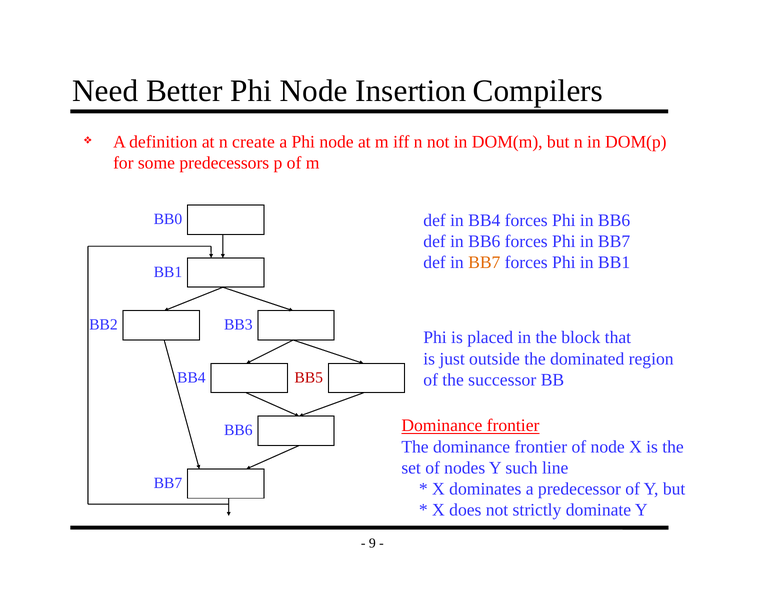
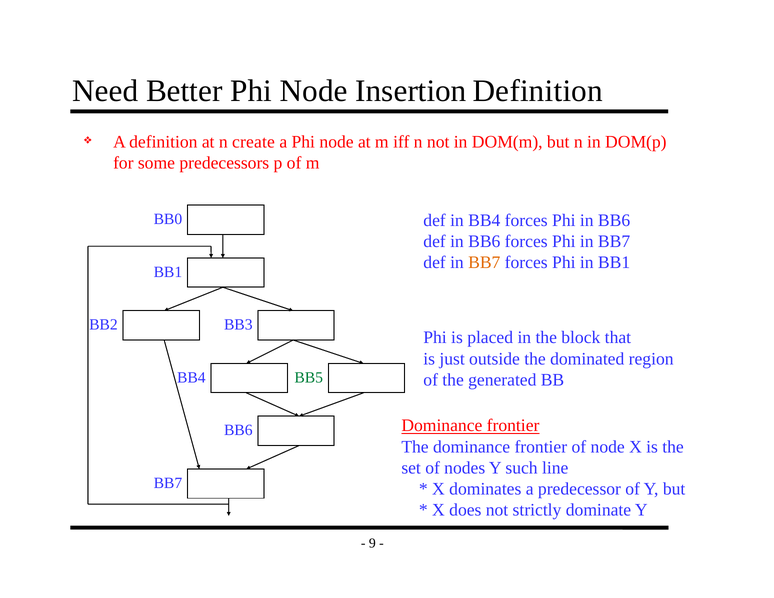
Insertion Compilers: Compilers -> Definition
BB5 colour: red -> green
successor: successor -> generated
